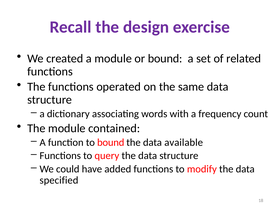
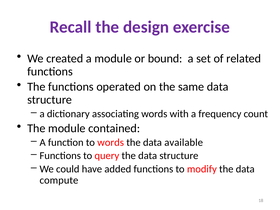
to bound: bound -> words
specified: specified -> compute
